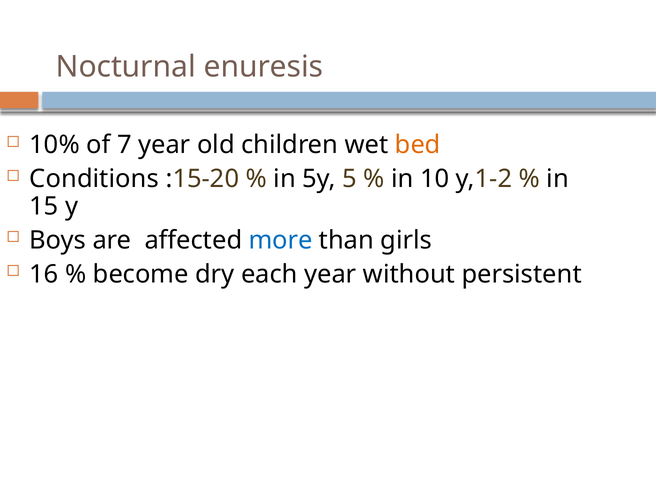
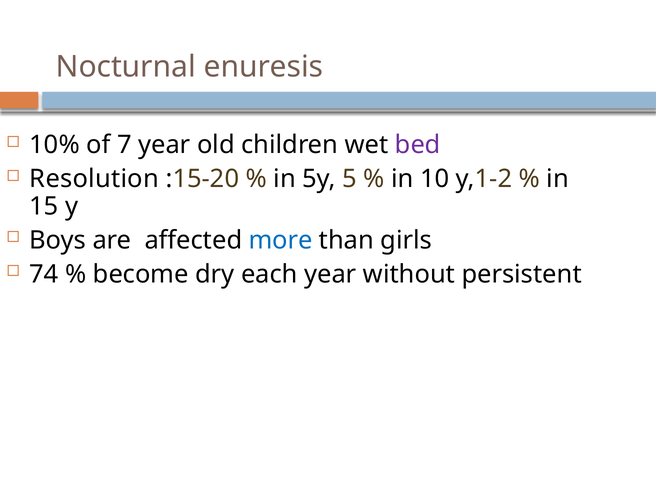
bed colour: orange -> purple
Conditions: Conditions -> Resolution
16: 16 -> 74
